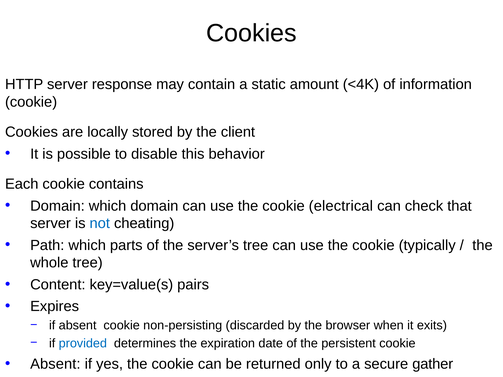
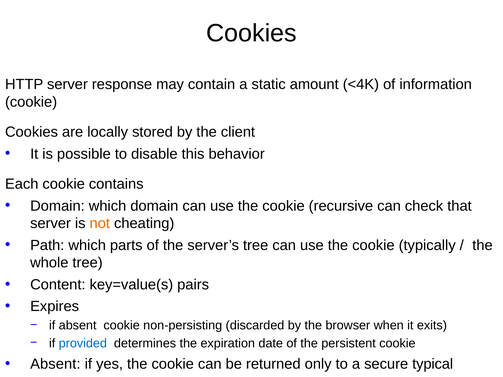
electrical: electrical -> recursive
not colour: blue -> orange
gather: gather -> typical
